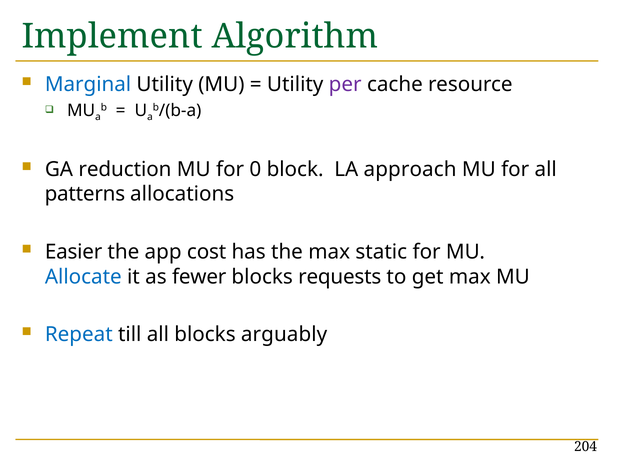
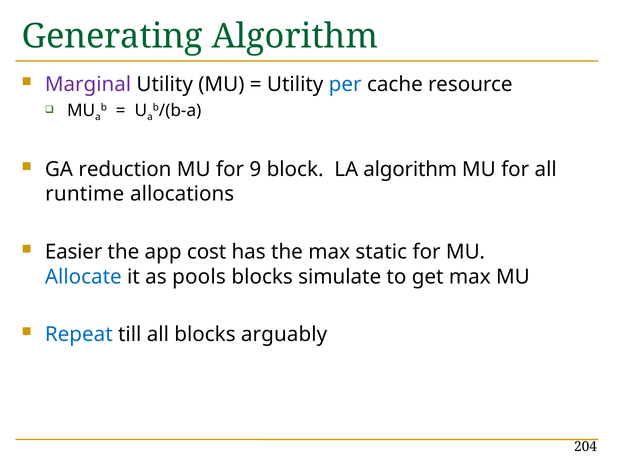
Implement: Implement -> Generating
Marginal colour: blue -> purple
per colour: purple -> blue
0: 0 -> 9
LA approach: approach -> algorithm
patterns: patterns -> runtime
fewer: fewer -> pools
requests: requests -> simulate
